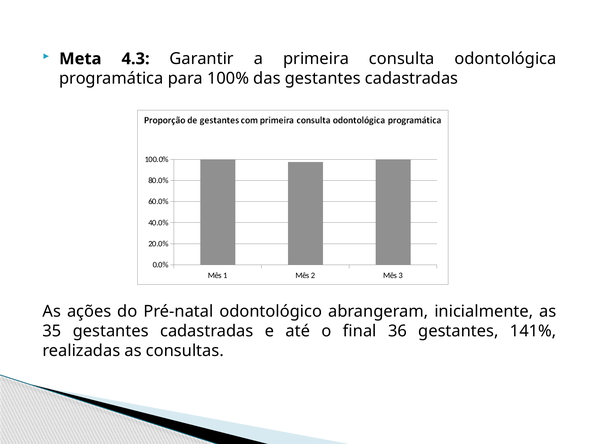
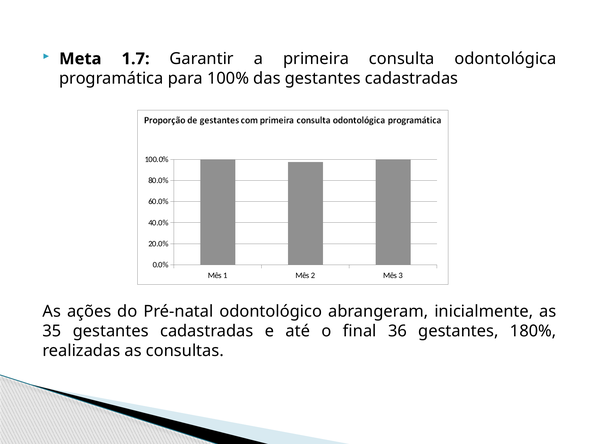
4.3: 4.3 -> 1.7
141%: 141% -> 180%
